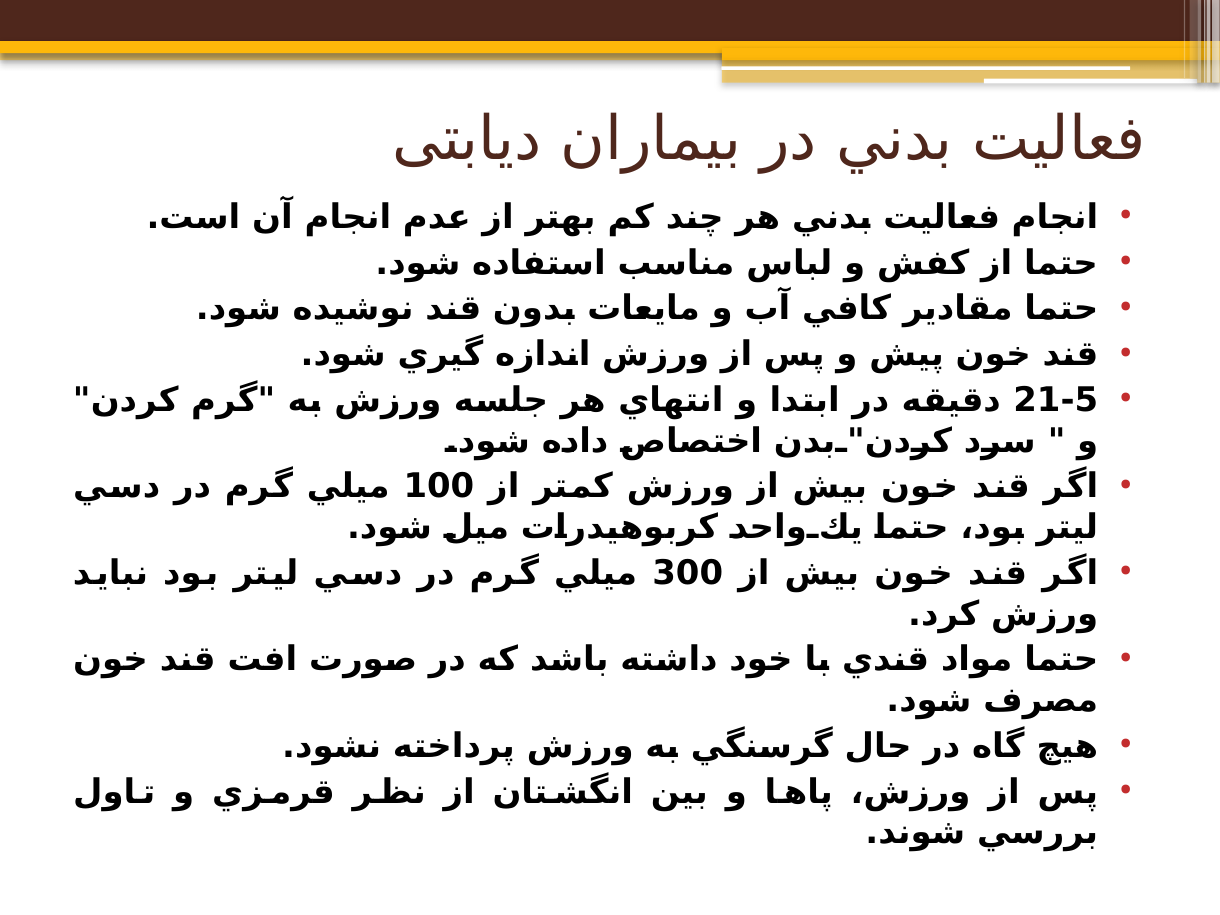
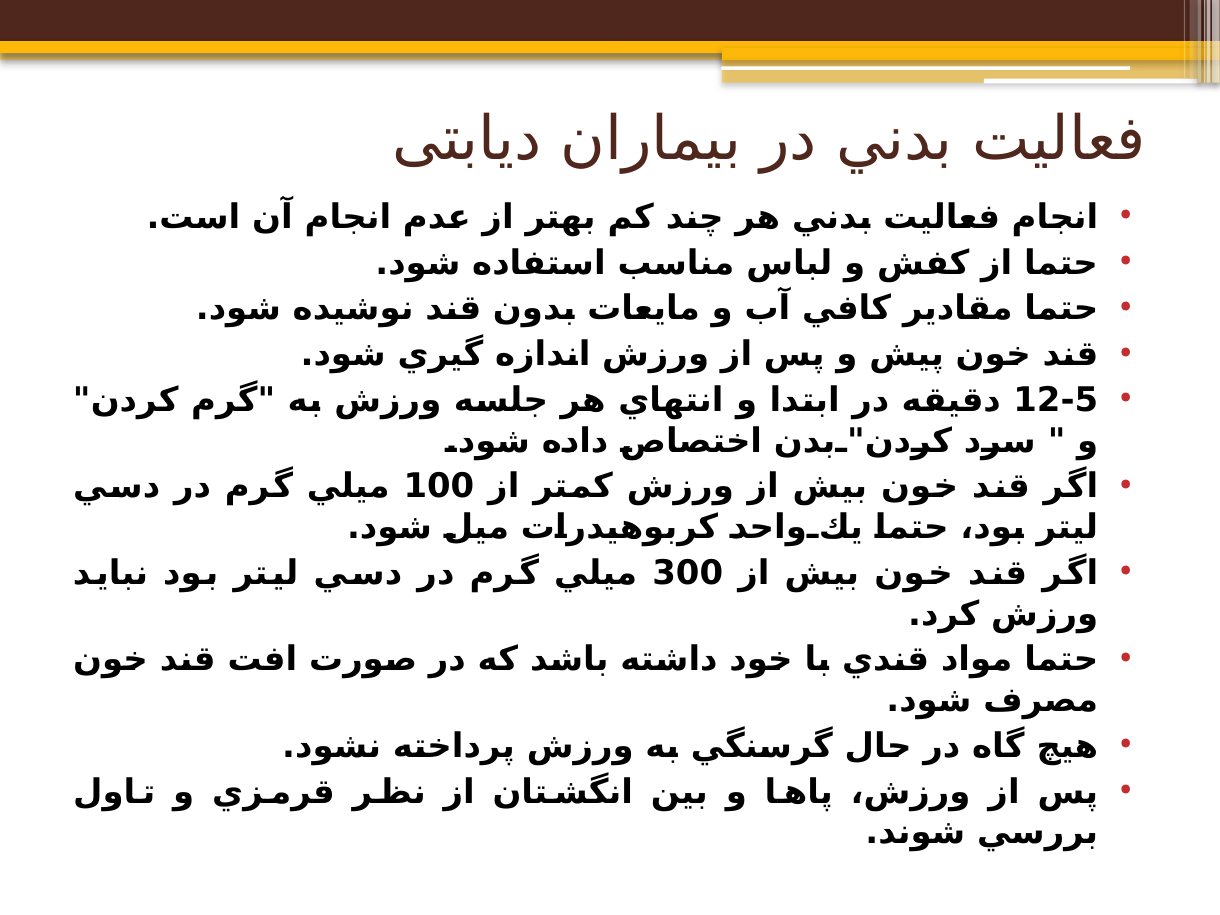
21-5: 21-5 -> 12-5
